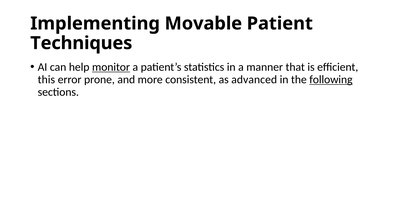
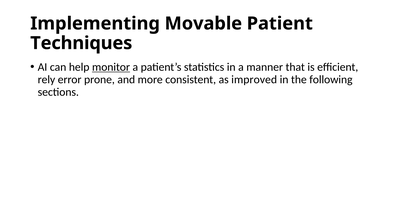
this: this -> rely
advanced: advanced -> improved
following underline: present -> none
